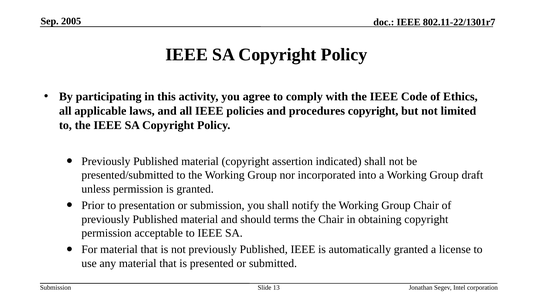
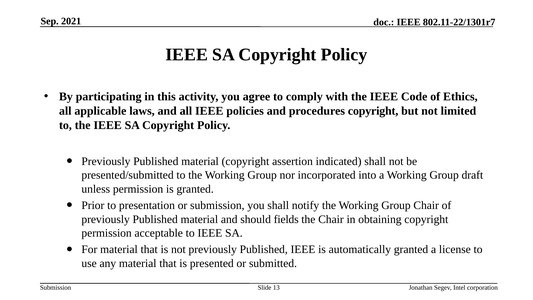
2005: 2005 -> 2021
terms: terms -> fields
